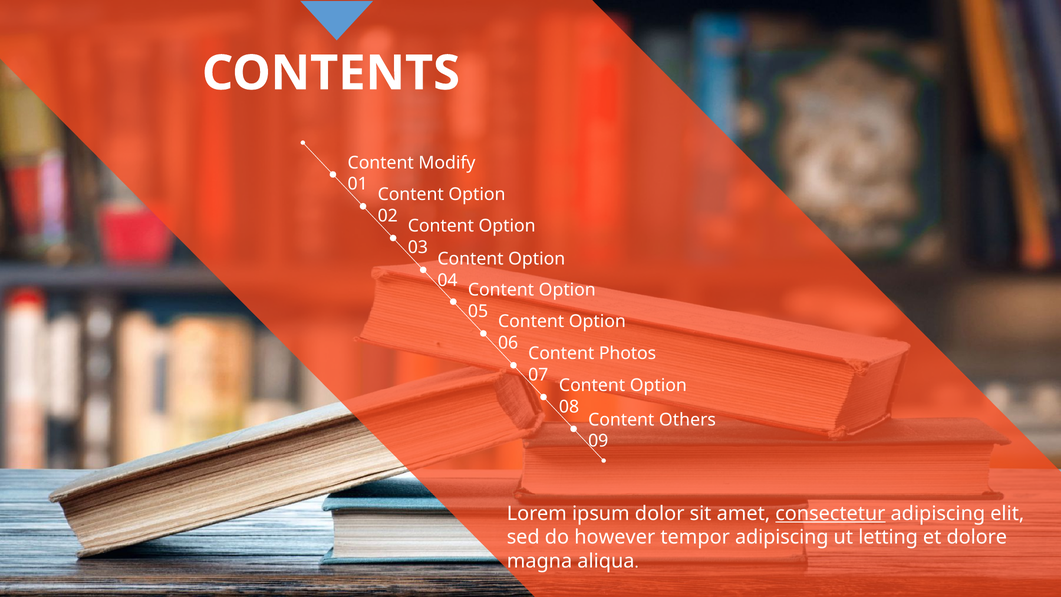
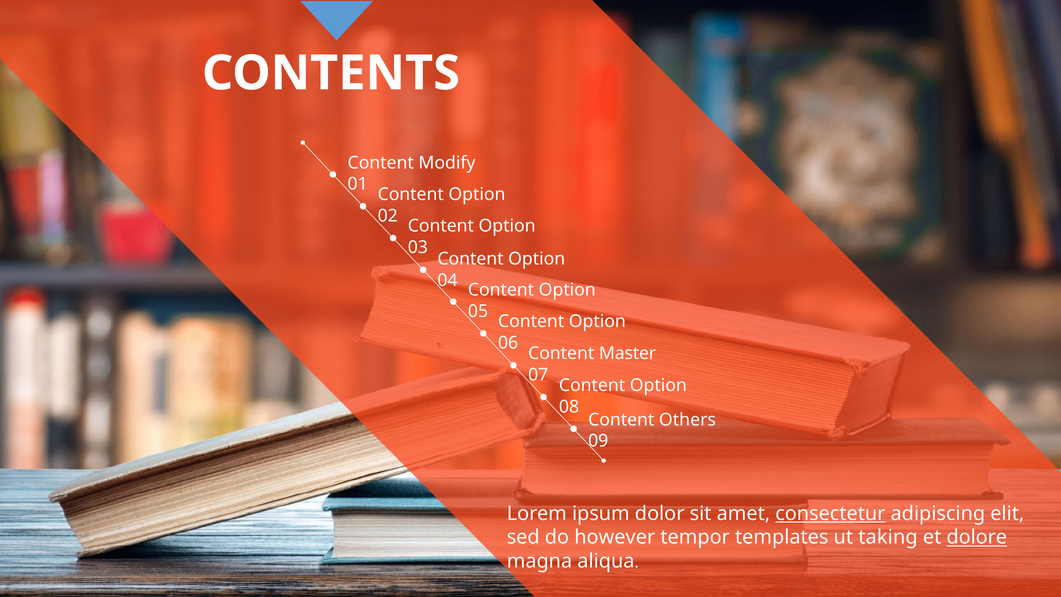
Photos: Photos -> Master
tempor adipiscing: adipiscing -> templates
letting: letting -> taking
dolore underline: none -> present
